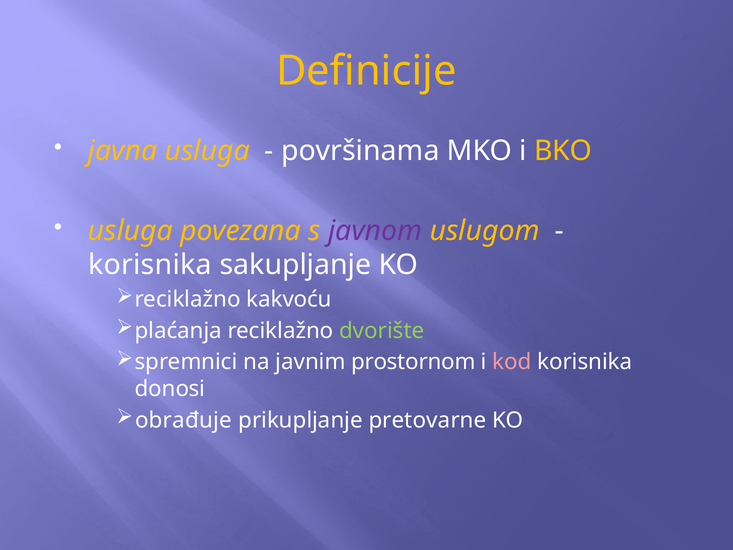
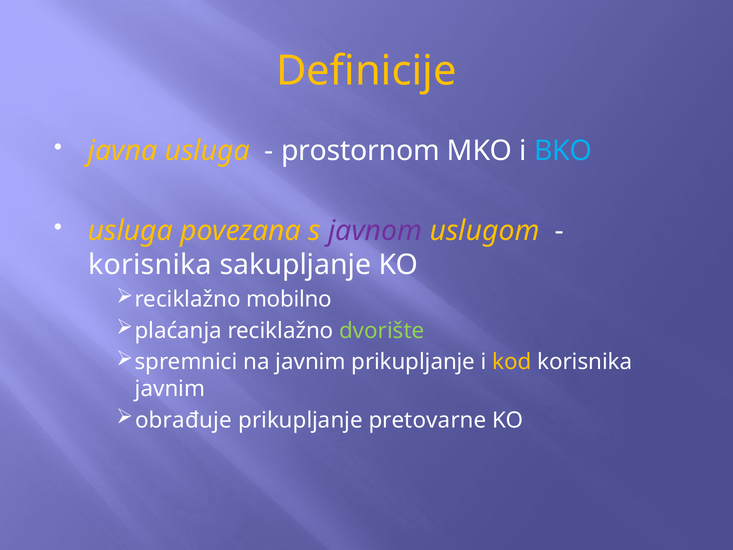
površinama: površinama -> prostornom
BKO colour: yellow -> light blue
kakvoću: kakvoću -> mobilno
javnim prostornom: prostornom -> prikupljanje
kod colour: pink -> yellow
donosi at (170, 389): donosi -> javnim
